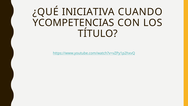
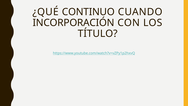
INICIATIVA: INICIATIVA -> CONTINUO
YCOMPETENCIAS: YCOMPETENCIAS -> INCORPORACIÓN
